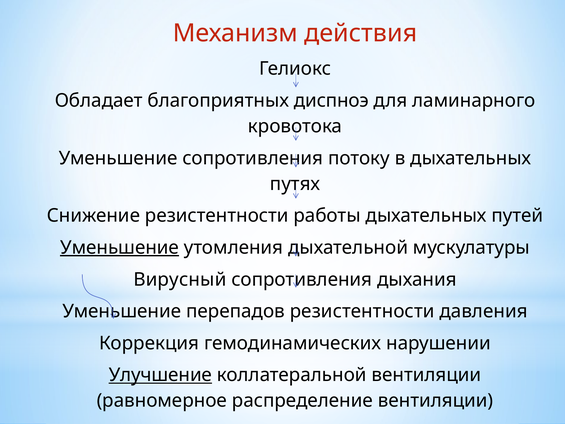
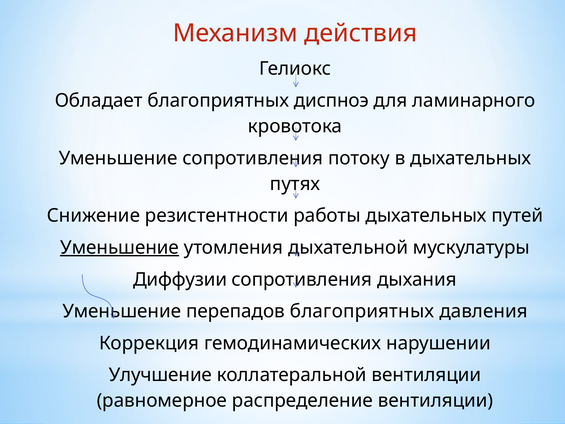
Вирусный: Вирусный -> Диффузии
перепадов резистентности: резистентности -> благоприятных
Улучшение underline: present -> none
